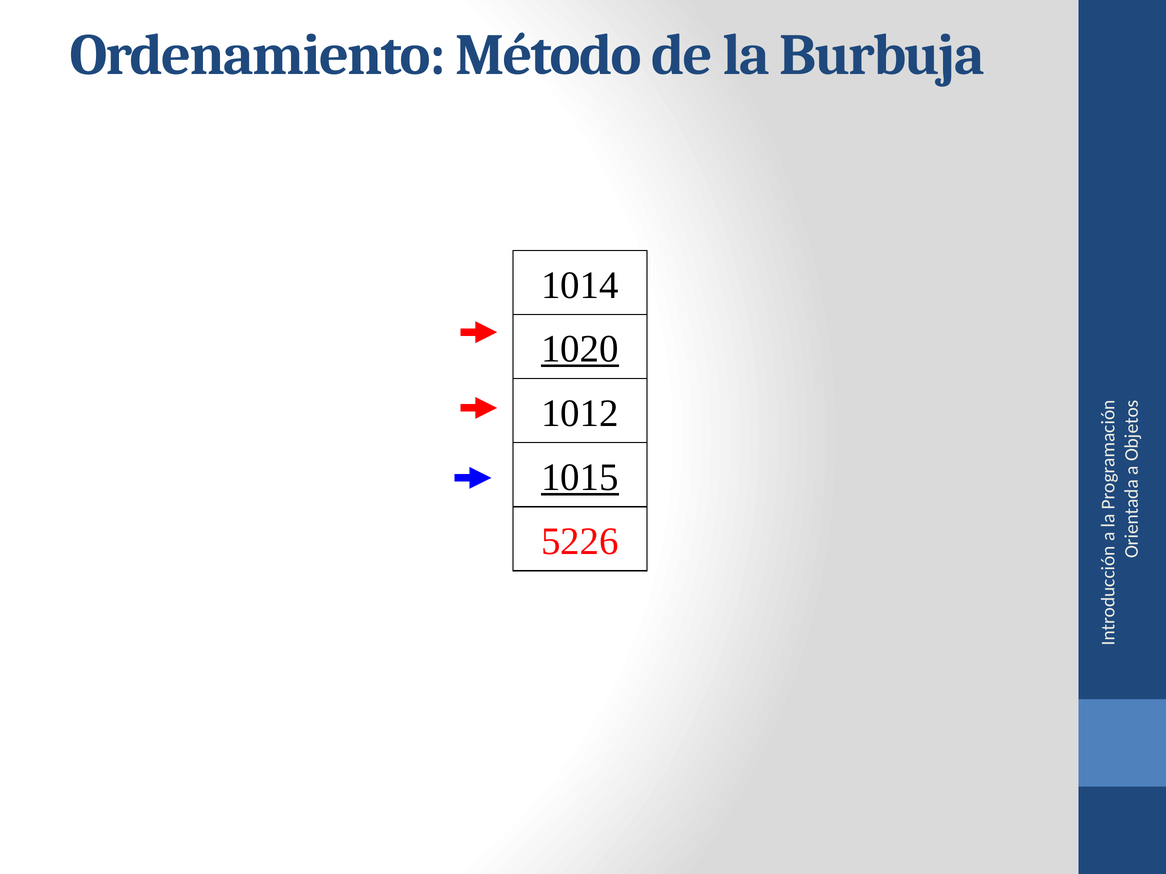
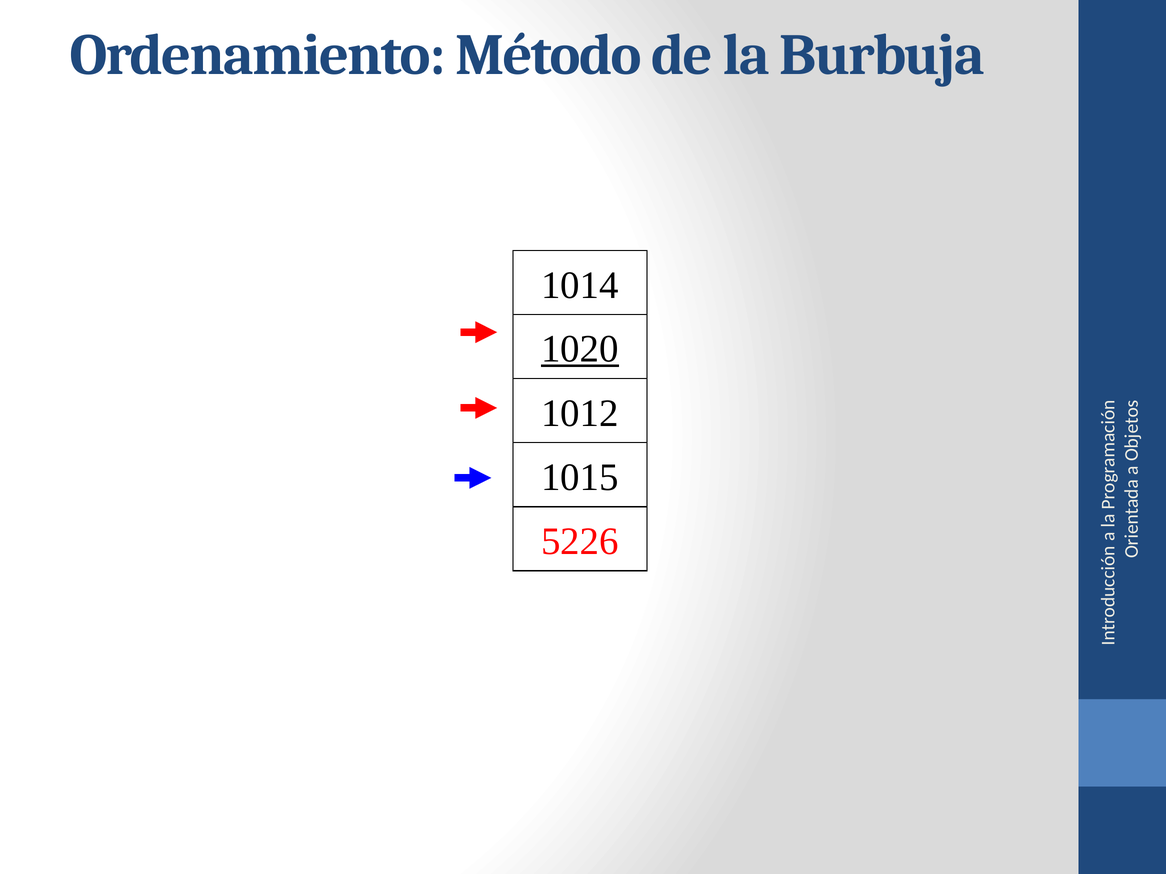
1015 underline: present -> none
